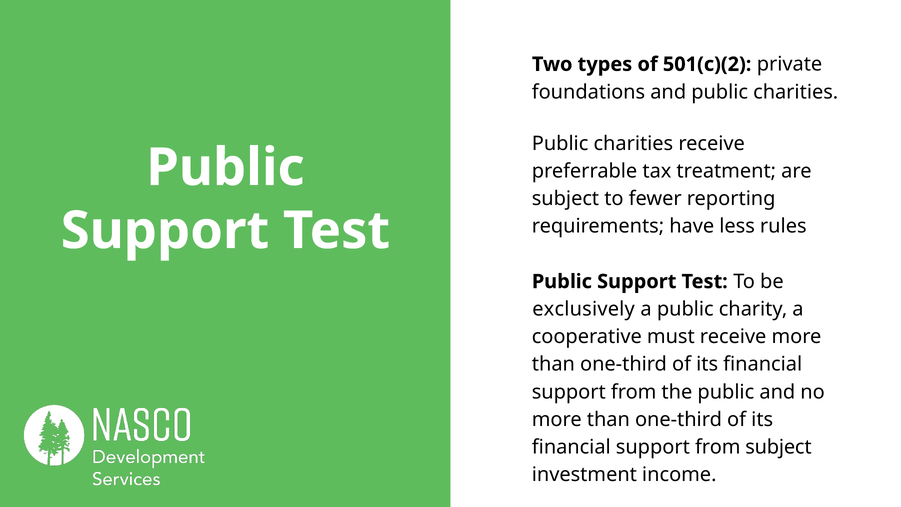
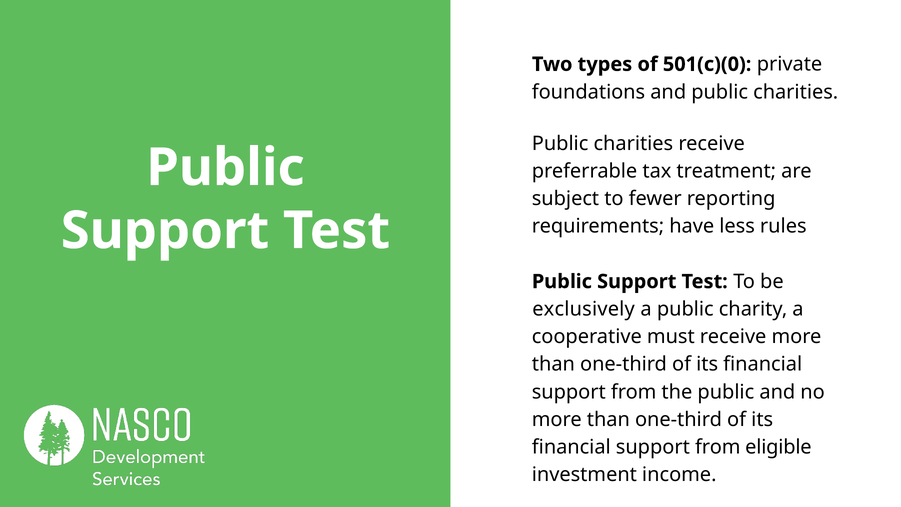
501(c)(2: 501(c)(2 -> 501(c)(0
from subject: subject -> eligible
